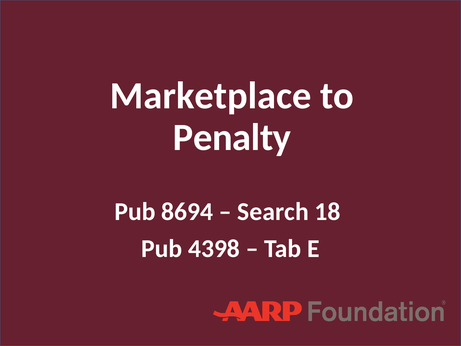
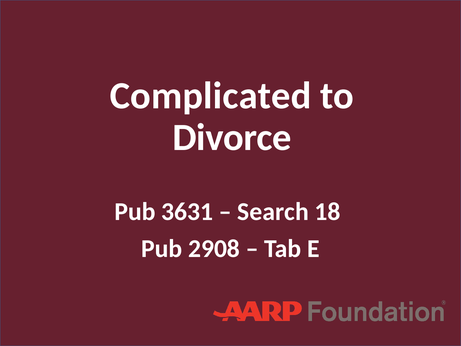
Marketplace: Marketplace -> Complicated
Penalty: Penalty -> Divorce
8694: 8694 -> 3631
4398: 4398 -> 2908
